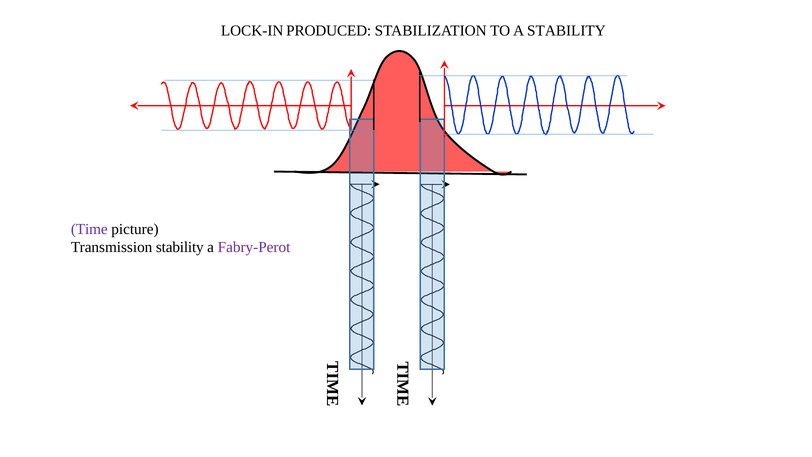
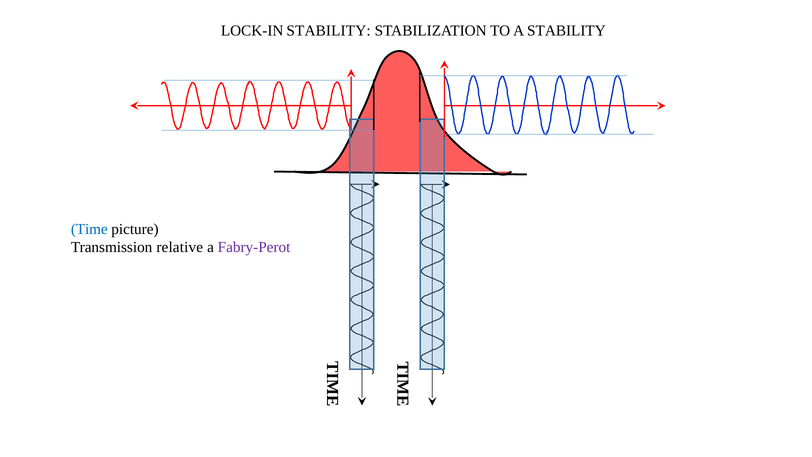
LOCK-IN PRODUCED: PRODUCED -> STABILITY
Time colour: purple -> blue
Transmission stability: stability -> relative
